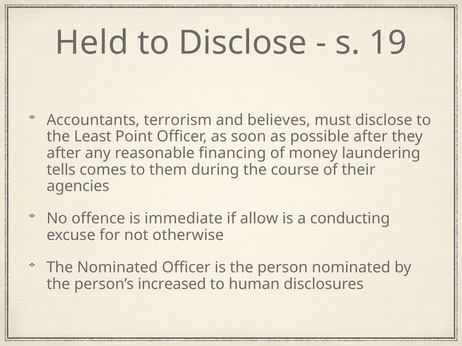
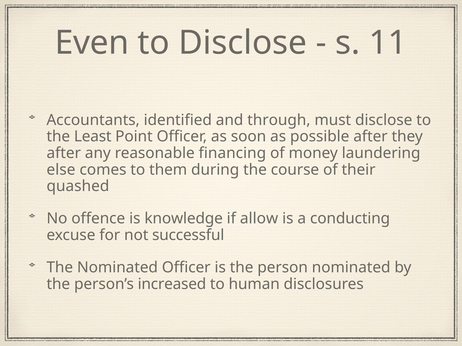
Held: Held -> Even
19: 19 -> 11
terrorism: terrorism -> identified
believes: believes -> through
tells: tells -> else
agencies: agencies -> quashed
immediate: immediate -> knowledge
otherwise: otherwise -> successful
